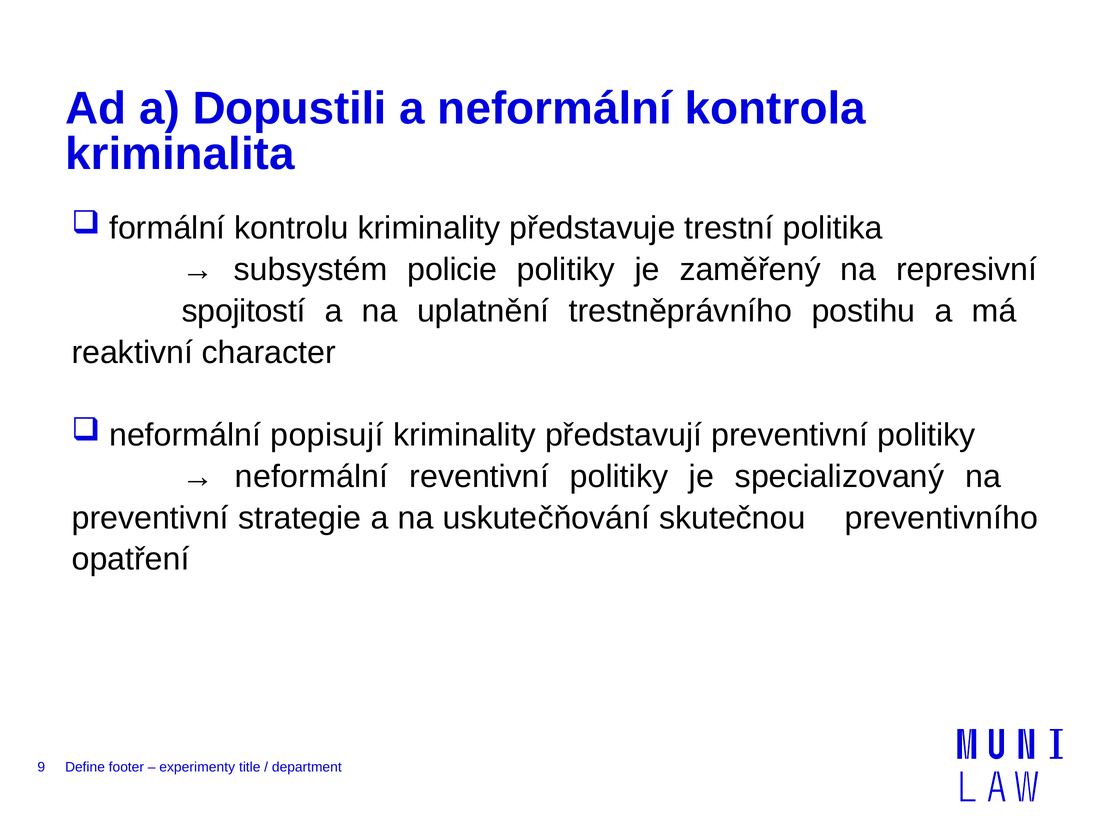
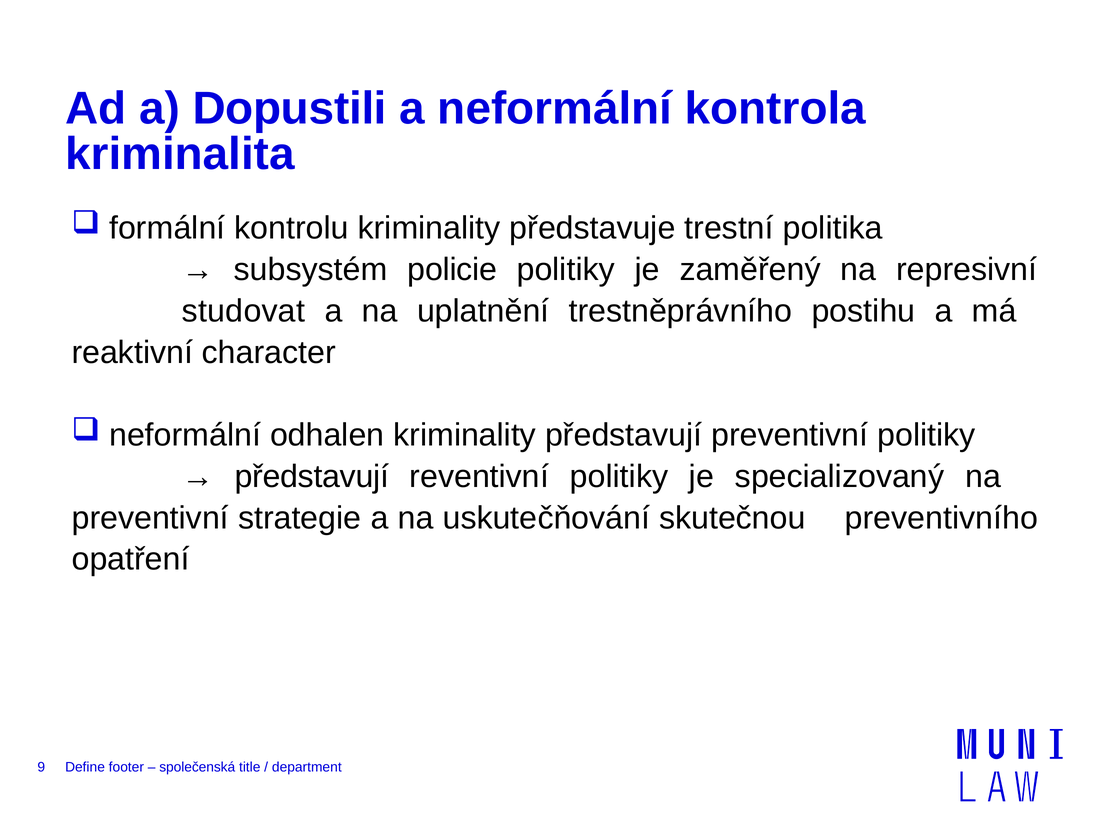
spojitostí: spojitostí -> studovat
popisují: popisují -> odhalen
neformální at (312, 477): neformální -> představují
experimenty: experimenty -> společenská
